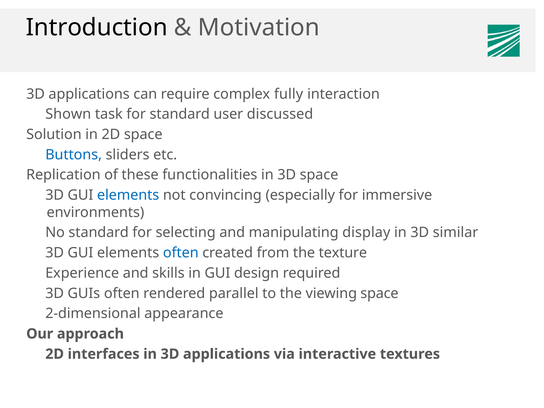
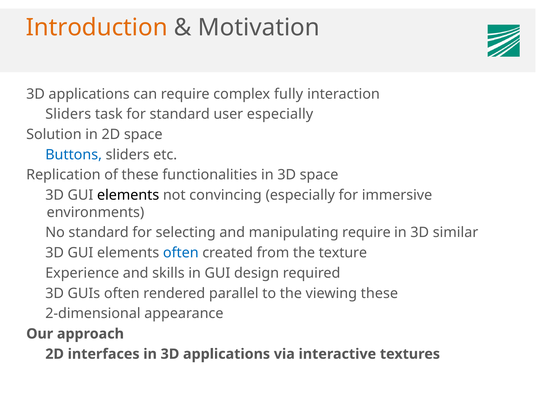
Introduction colour: black -> orange
Shown at (68, 114): Shown -> Sliders
user discussed: discussed -> especially
elements at (128, 195) colour: blue -> black
manipulating display: display -> require
viewing space: space -> these
